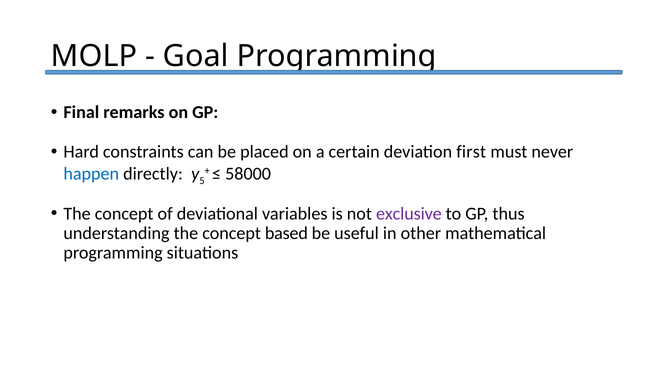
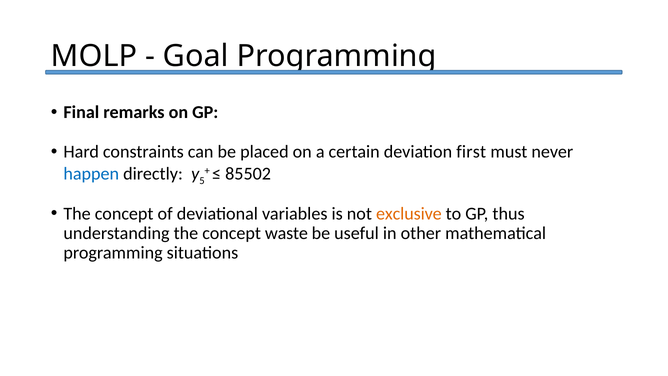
58000: 58000 -> 85502
exclusive colour: purple -> orange
based: based -> waste
